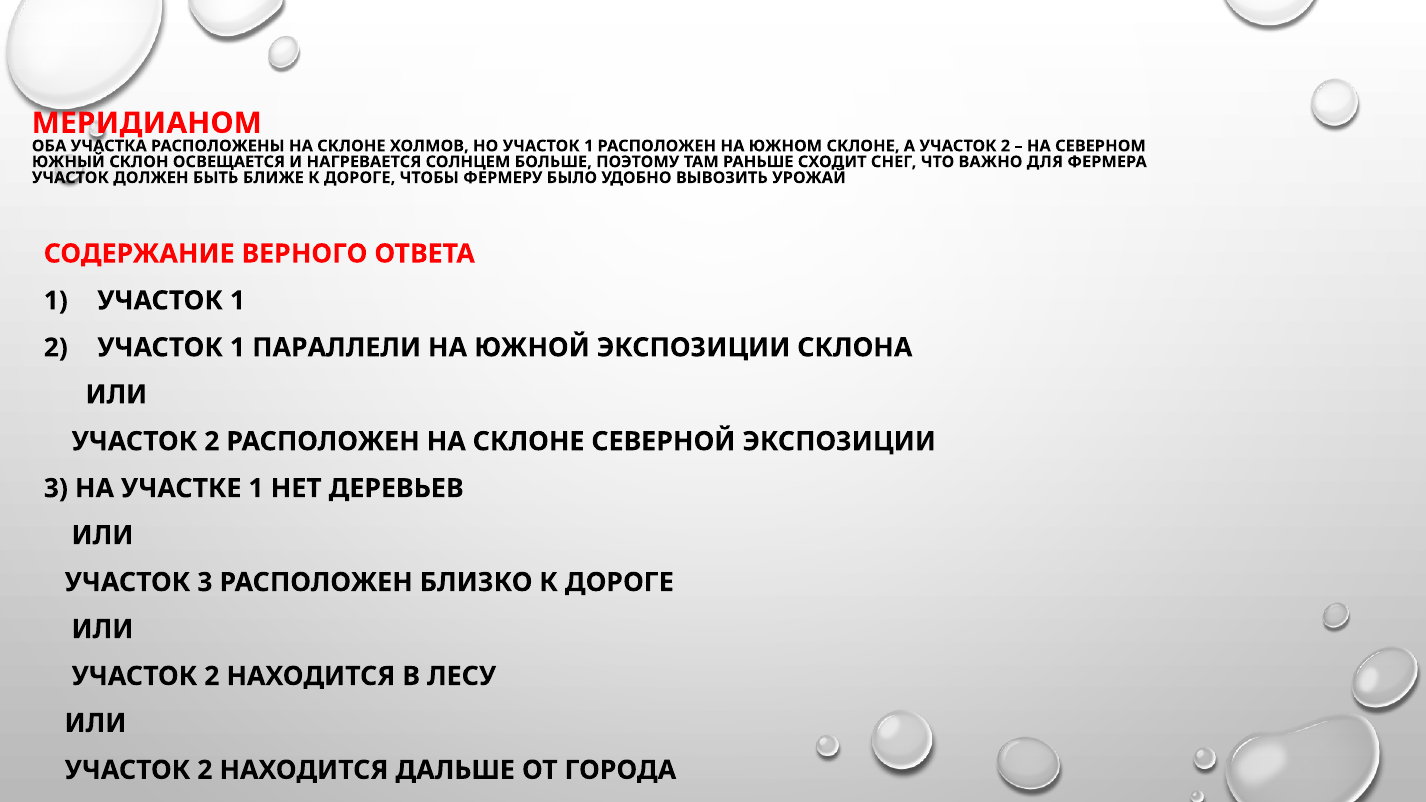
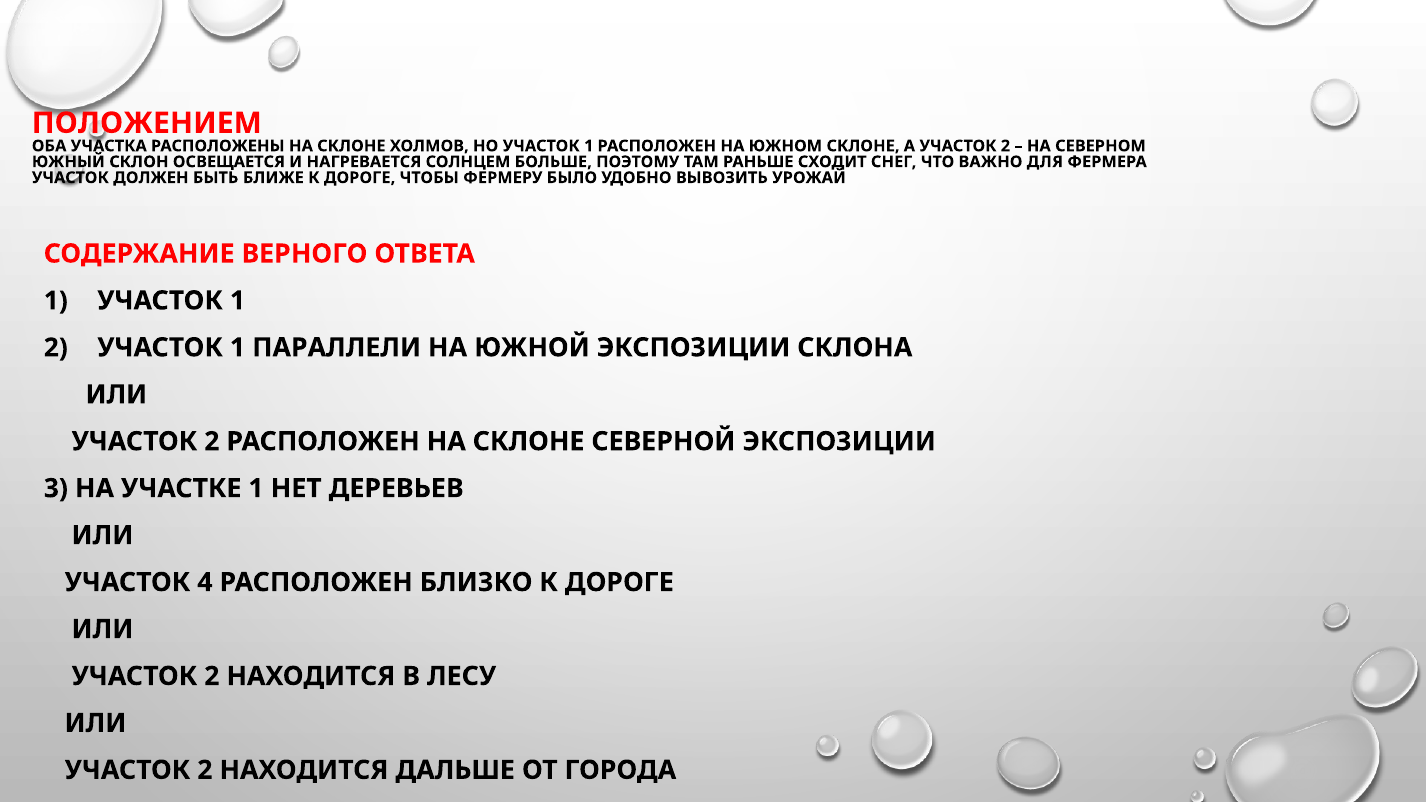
МЕРИДИАНОМ: МЕРИДИАНОМ -> ПОЛОЖЕНИЕМ
УЧАСТОК 3: 3 -> 4
